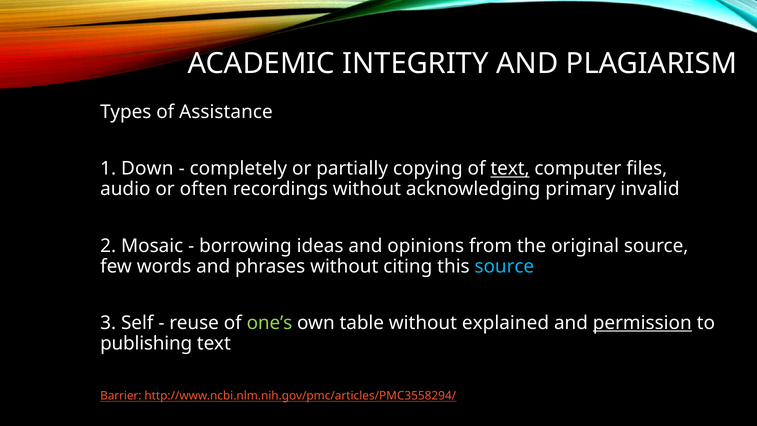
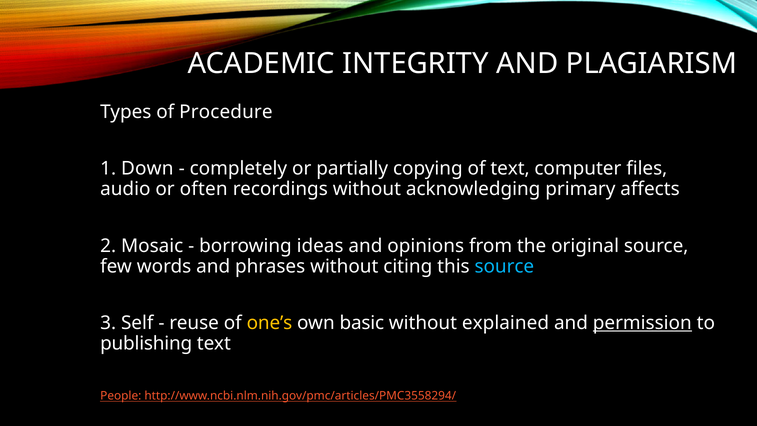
Assistance: Assistance -> Procedure
text at (510, 169) underline: present -> none
invalid: invalid -> affects
one’s colour: light green -> yellow
table: table -> basic
Barrier: Barrier -> People
